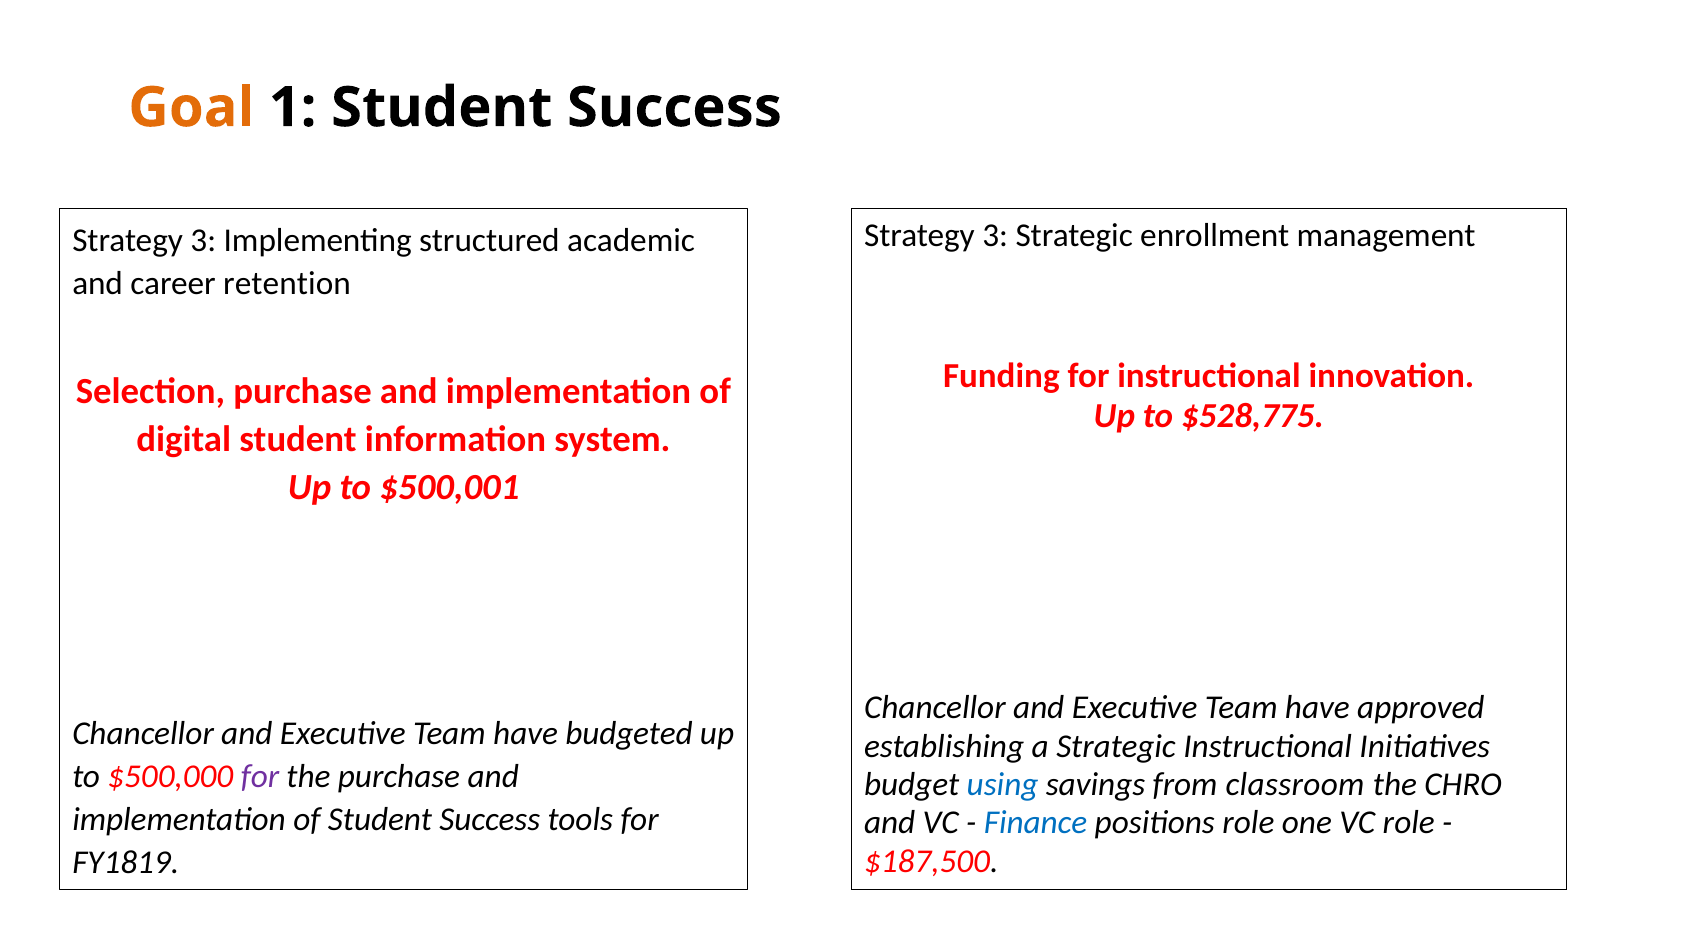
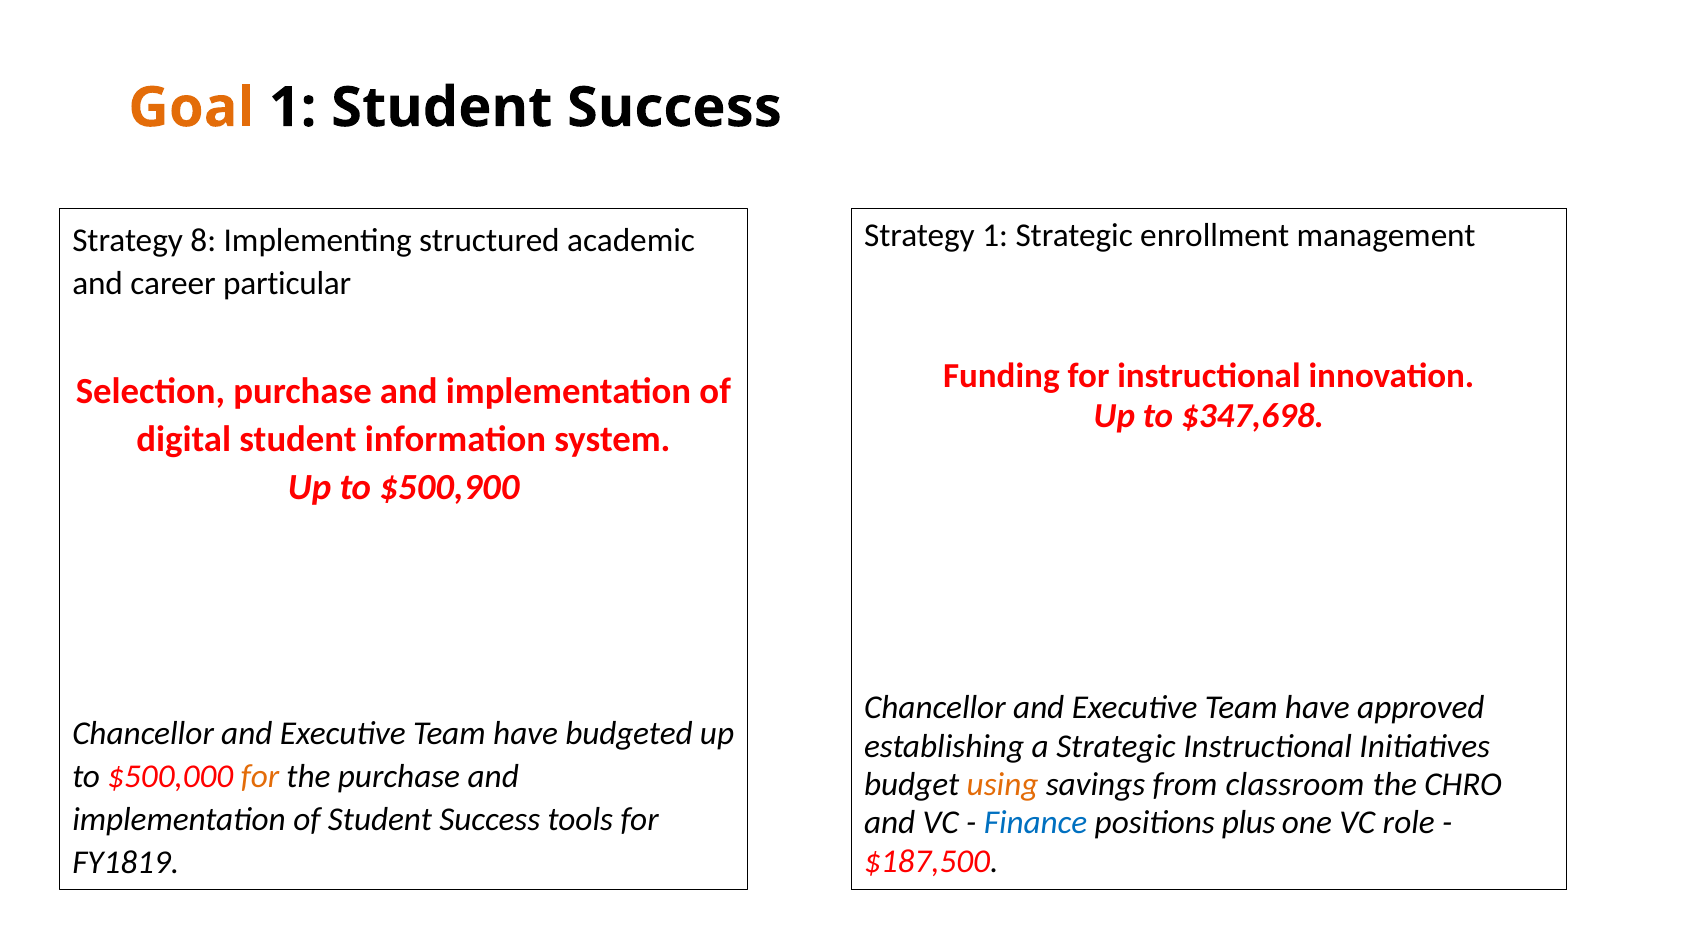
3 at (995, 236): 3 -> 1
3 at (203, 241): 3 -> 8
retention: retention -> particular
$528,775: $528,775 -> $347,698
$500,001: $500,001 -> $500,900
for at (260, 777) colour: purple -> orange
using colour: blue -> orange
positions role: role -> plus
